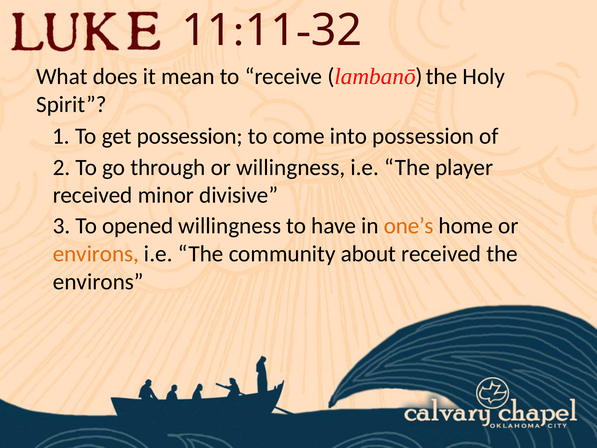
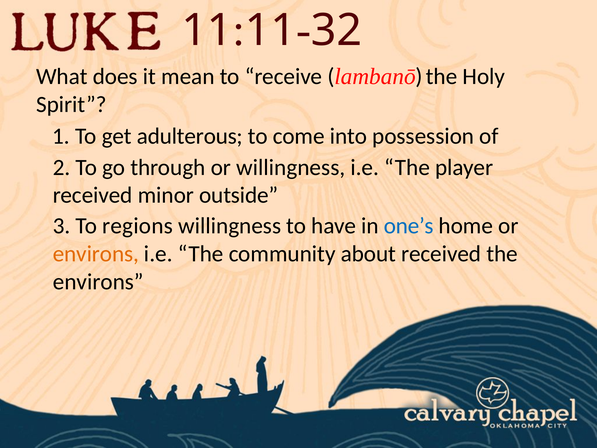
get possession: possession -> adulterous
divisive: divisive -> outside
opened: opened -> regions
one’s colour: orange -> blue
